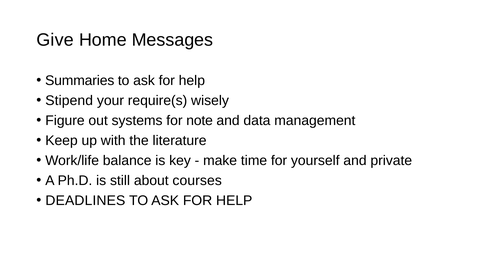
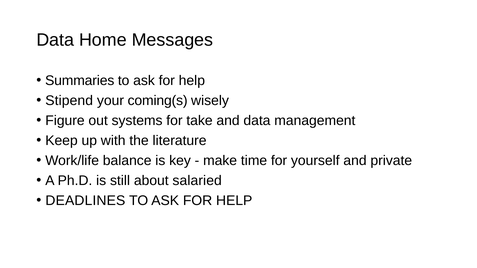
Give at (55, 40): Give -> Data
require(s: require(s -> coming(s
note: note -> take
courses: courses -> salaried
